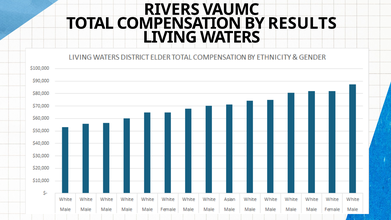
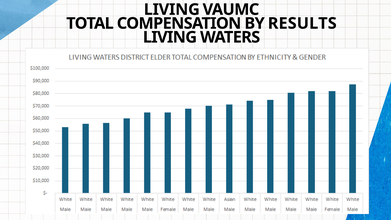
RIVERS at (172, 10): RIVERS -> LIVING
